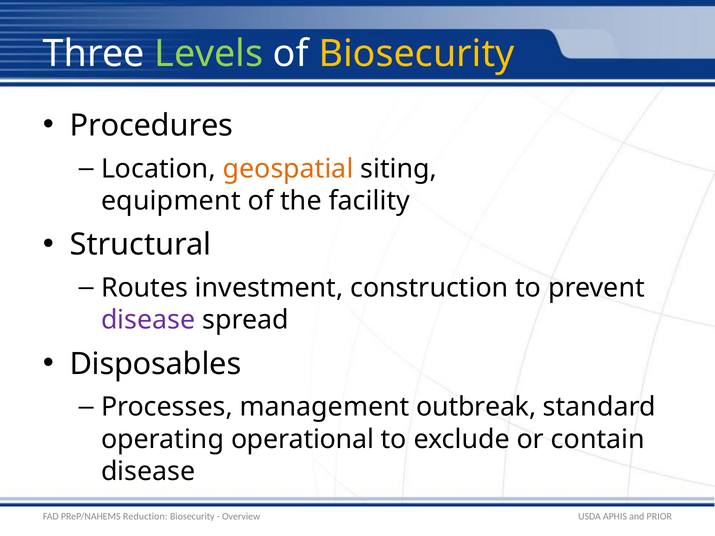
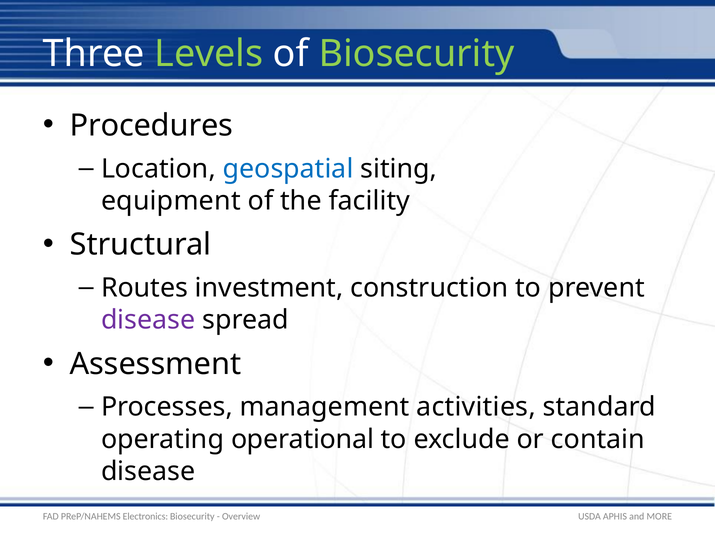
Biosecurity at (417, 54) colour: yellow -> light green
geospatial colour: orange -> blue
Disposables: Disposables -> Assessment
outbreak: outbreak -> activities
Reduction: Reduction -> Electronics
PRIOR: PRIOR -> MORE
